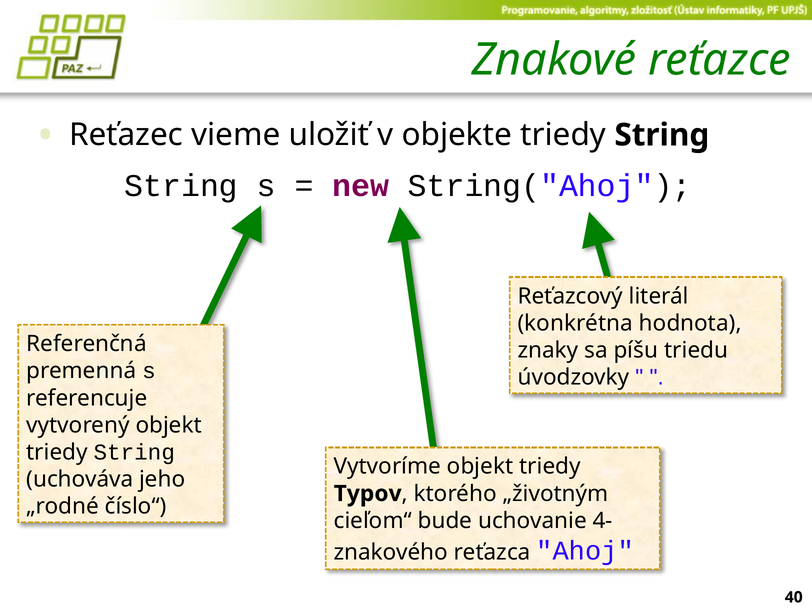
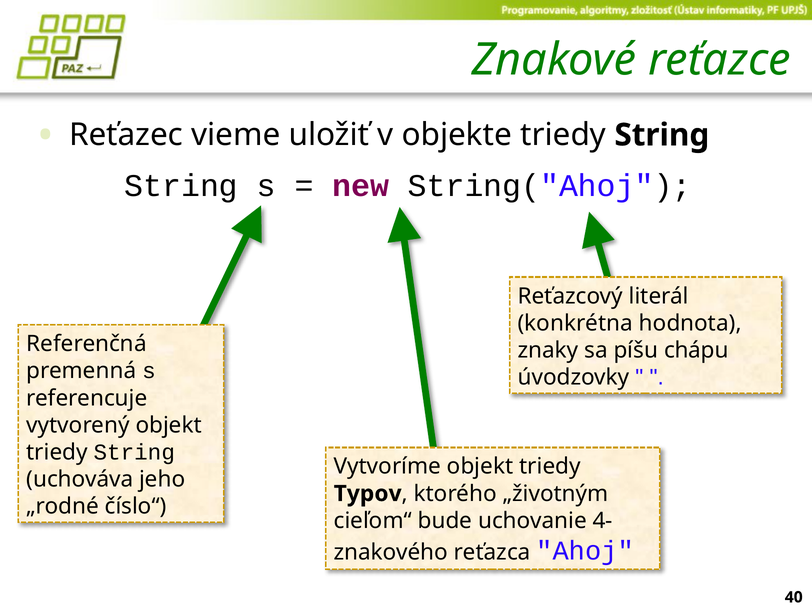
triedu: triedu -> chápu
